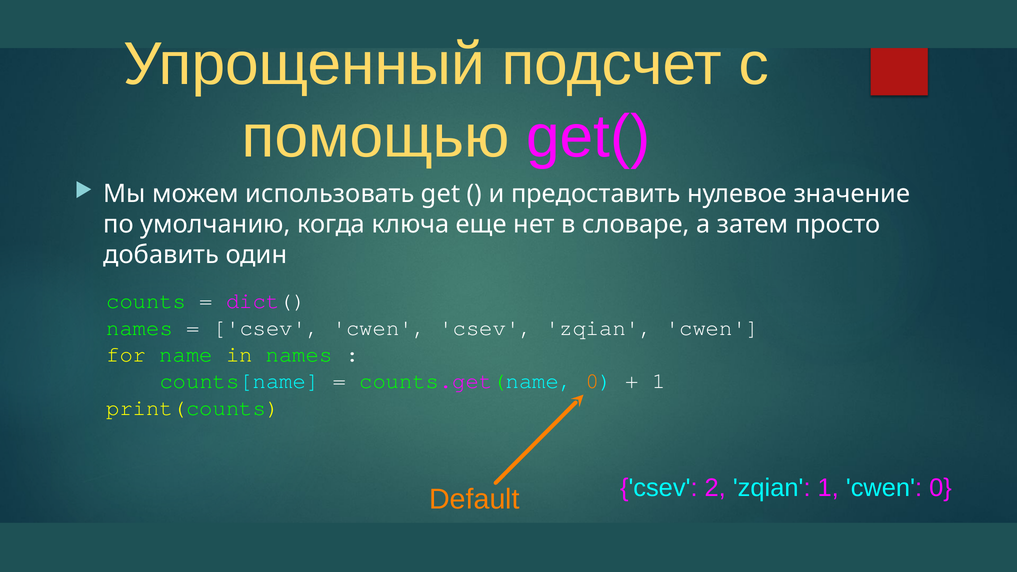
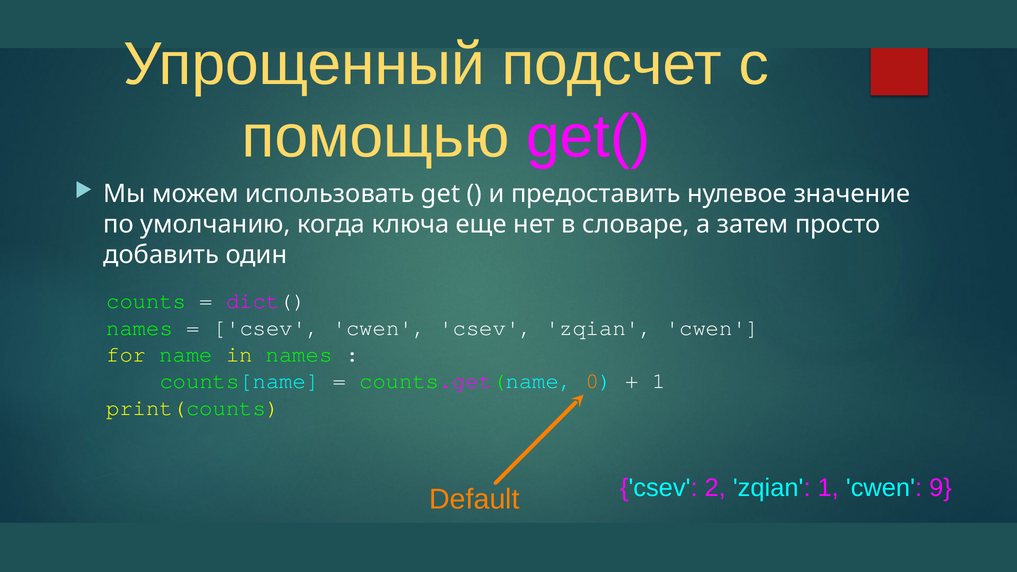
cwen 0: 0 -> 9
